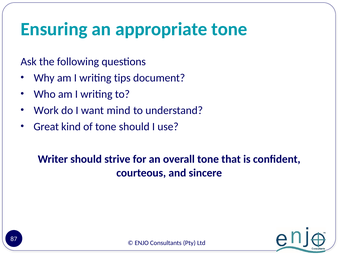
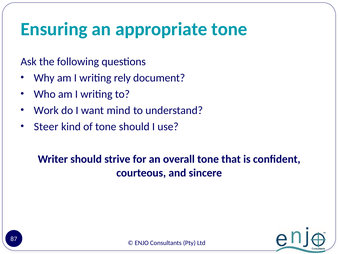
tips: tips -> rely
Great: Great -> Steer
